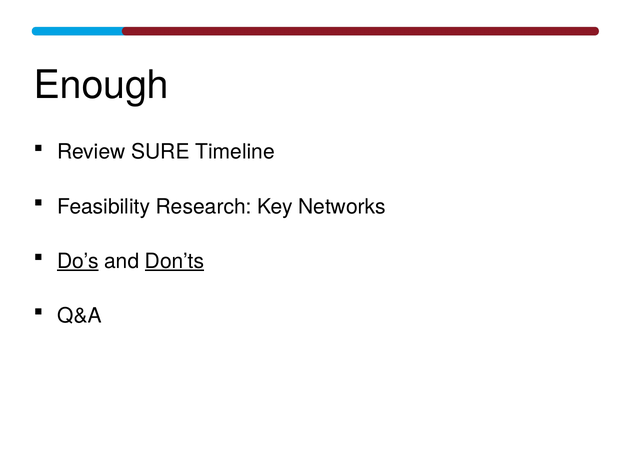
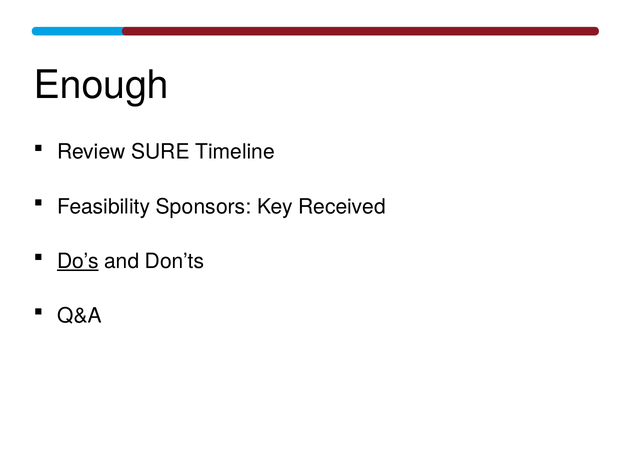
Research: Research -> Sponsors
Networks: Networks -> Received
Don’ts underline: present -> none
